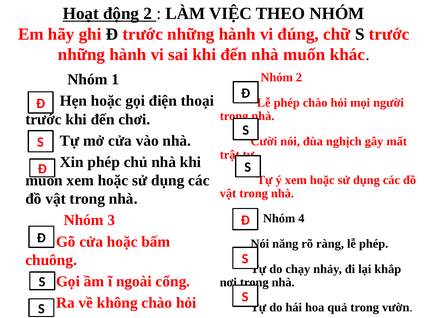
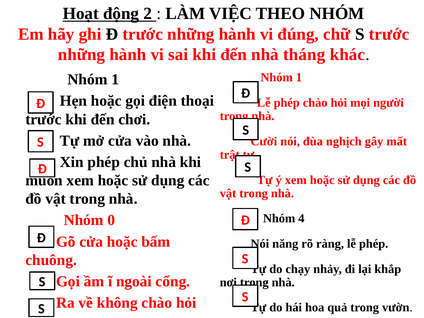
nhà muốn: muốn -> tháng
2 at (299, 78): 2 -> 1
3: 3 -> 0
